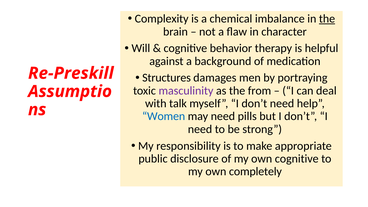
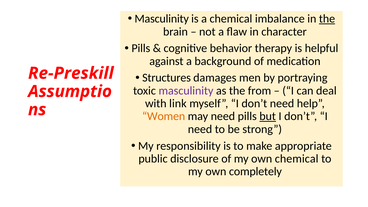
Complexity at (162, 19): Complexity -> Masculinity
Will at (141, 48): Will -> Pills
talk: talk -> link
Women colour: blue -> orange
but underline: none -> present
own cognitive: cognitive -> chemical
